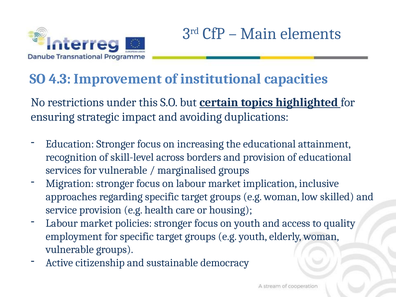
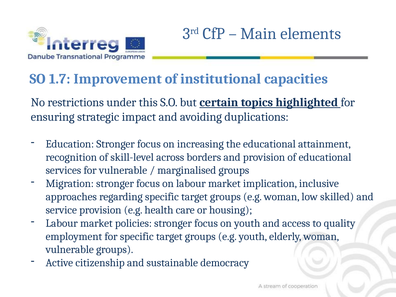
4.3: 4.3 -> 1.7
